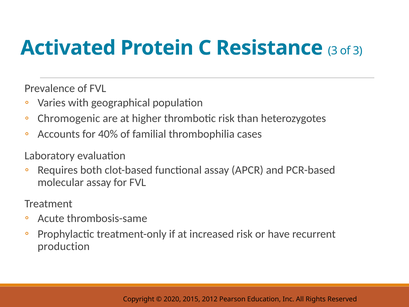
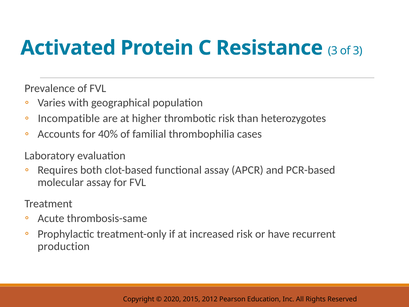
Chromogenic: Chromogenic -> Incompatible
